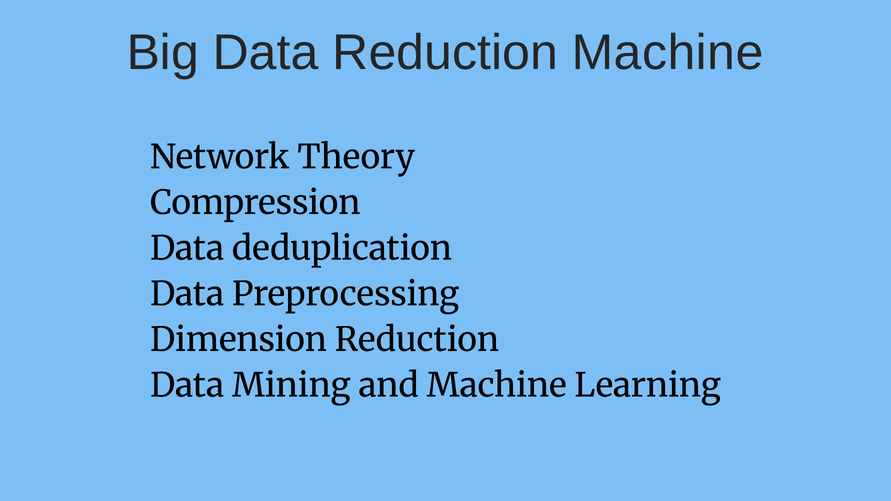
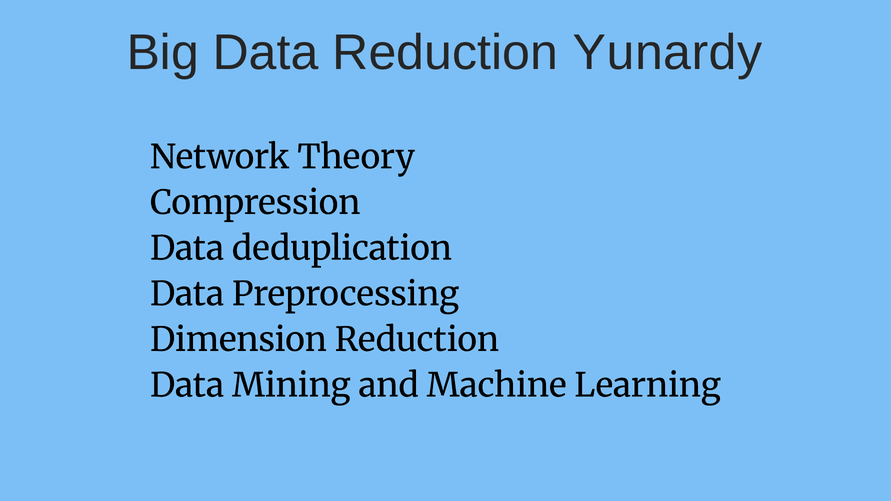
Reduction Machine: Machine -> Yunardy
